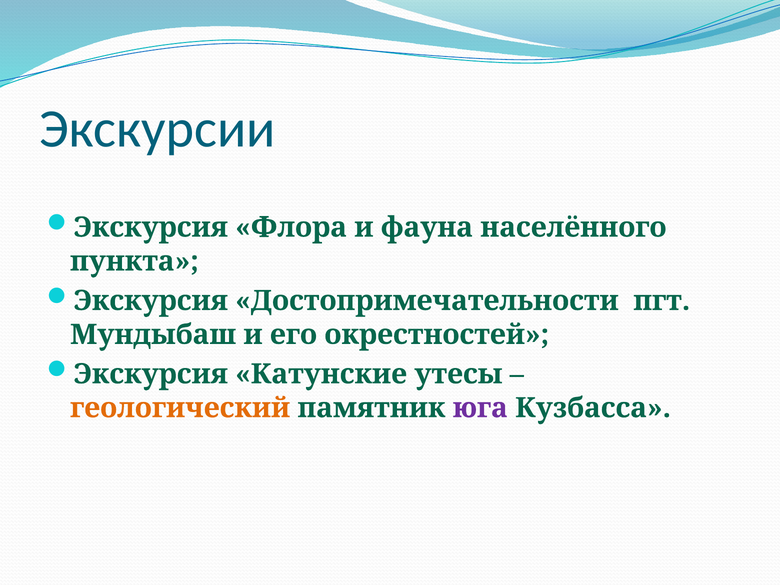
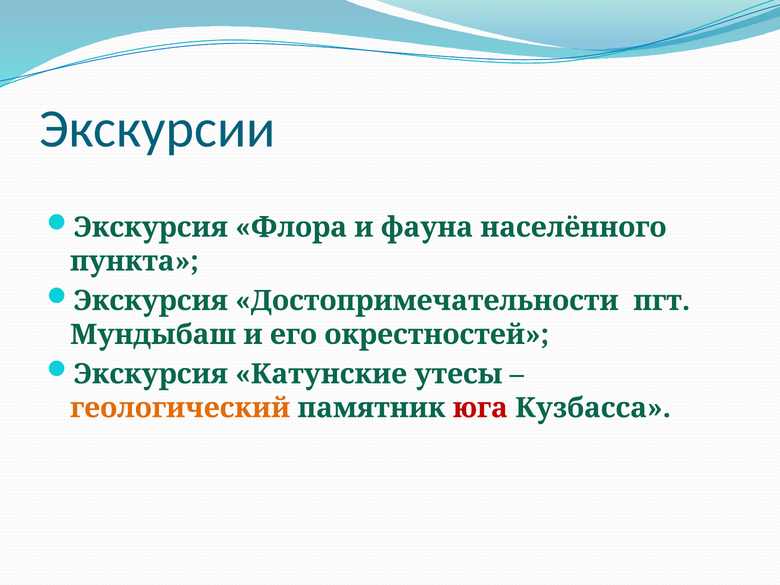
юга colour: purple -> red
